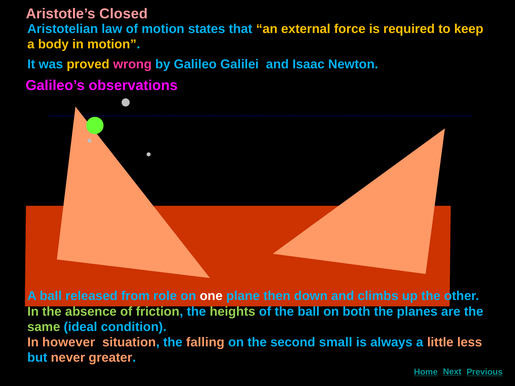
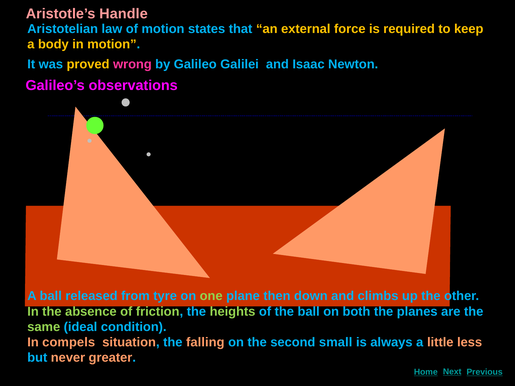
Closed: Closed -> Handle
role: role -> tyre
one colour: white -> light green
however: however -> compels
